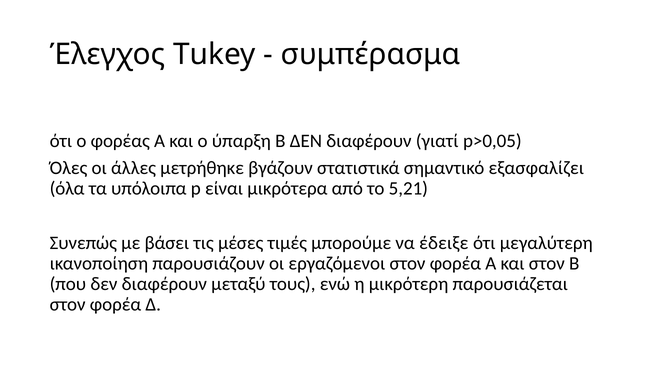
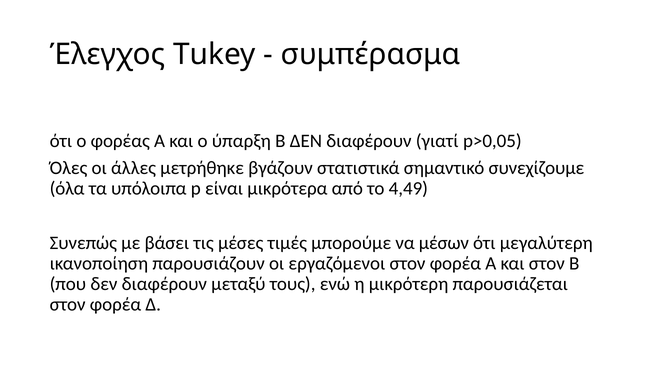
εξασφαλίζει: εξασφαλίζει -> συνεχίζουμε
5,21: 5,21 -> 4,49
έδειξε: έδειξε -> μέσων
